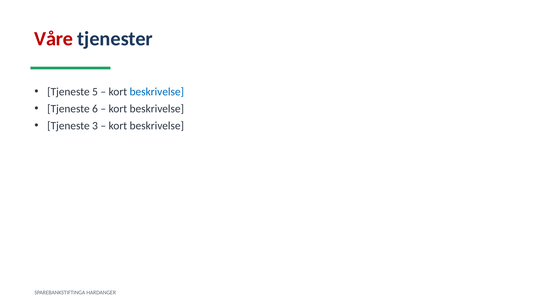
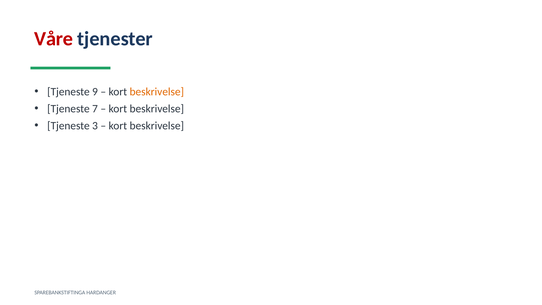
5: 5 -> 9
beskrivelse at (157, 92) colour: blue -> orange
6: 6 -> 7
